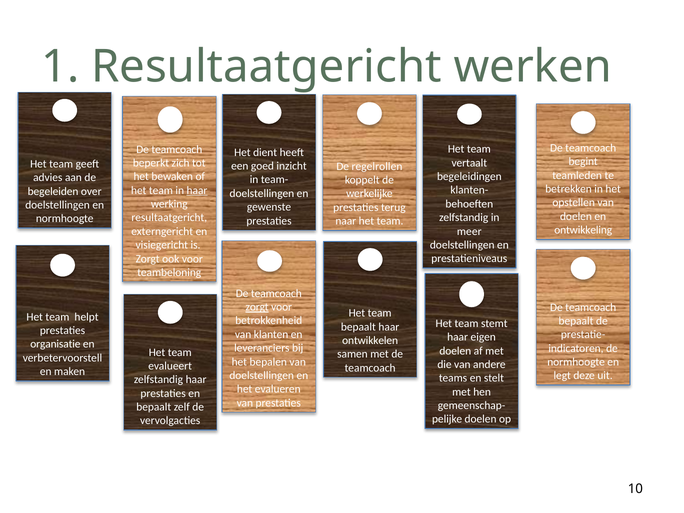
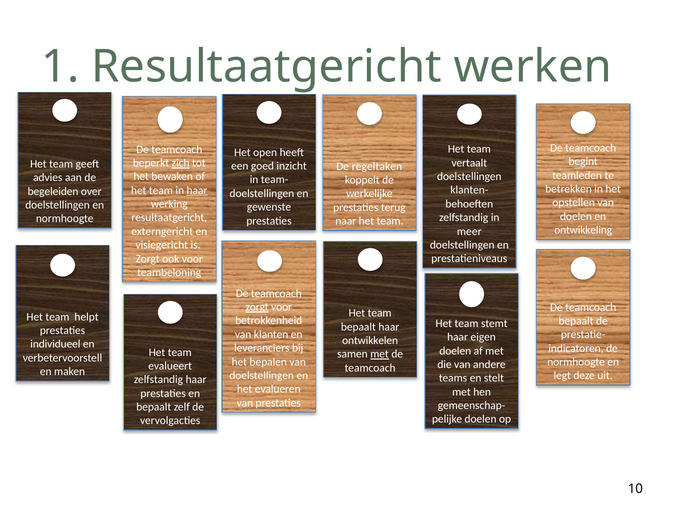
dient: dient -> open
zich underline: none -> present
regelrollen: regelrollen -> regeltaken
begeleidingen at (469, 177): begeleidingen -> doelstellingen
organisatie: organisatie -> individueel
met at (380, 354) underline: none -> present
